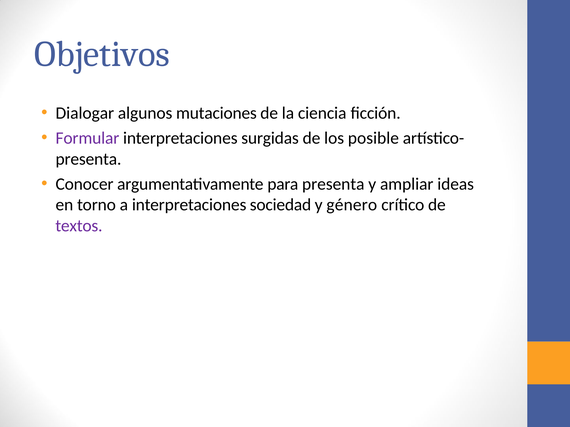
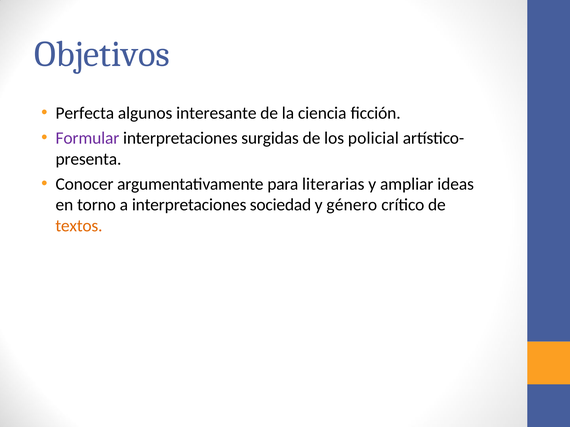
Dialogar: Dialogar -> Perfecta
mutaciones: mutaciones -> interesante
posible: posible -> policial
para presenta: presenta -> literarias
textos colour: purple -> orange
